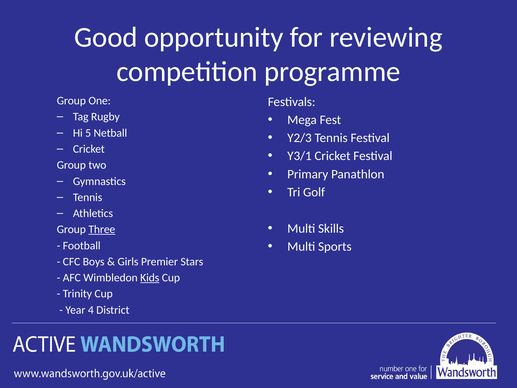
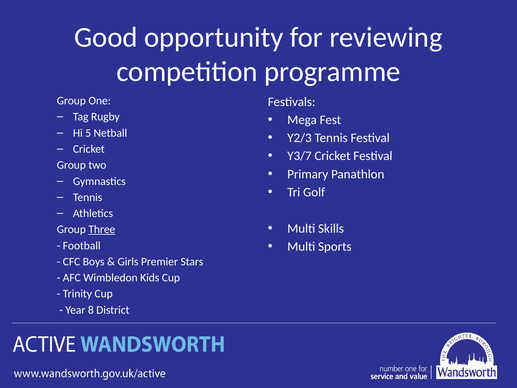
Y3/1: Y3/1 -> Y3/7
Kids underline: present -> none
4: 4 -> 8
